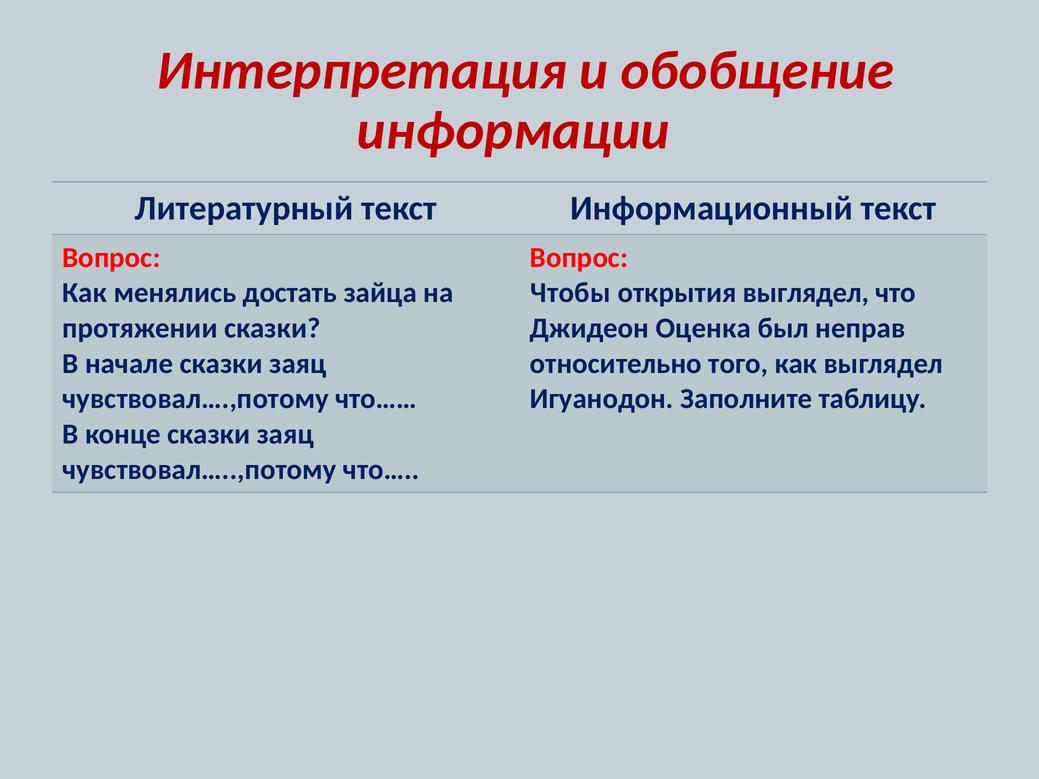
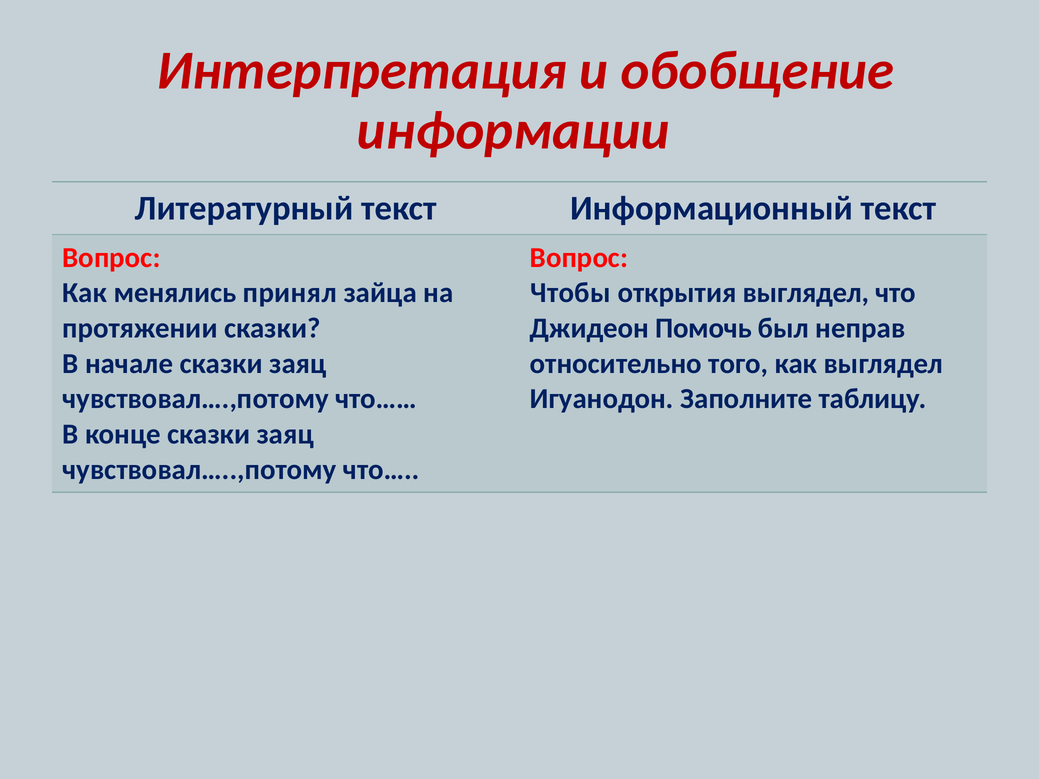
достать: достать -> принял
Оценка: Оценка -> Помочь
